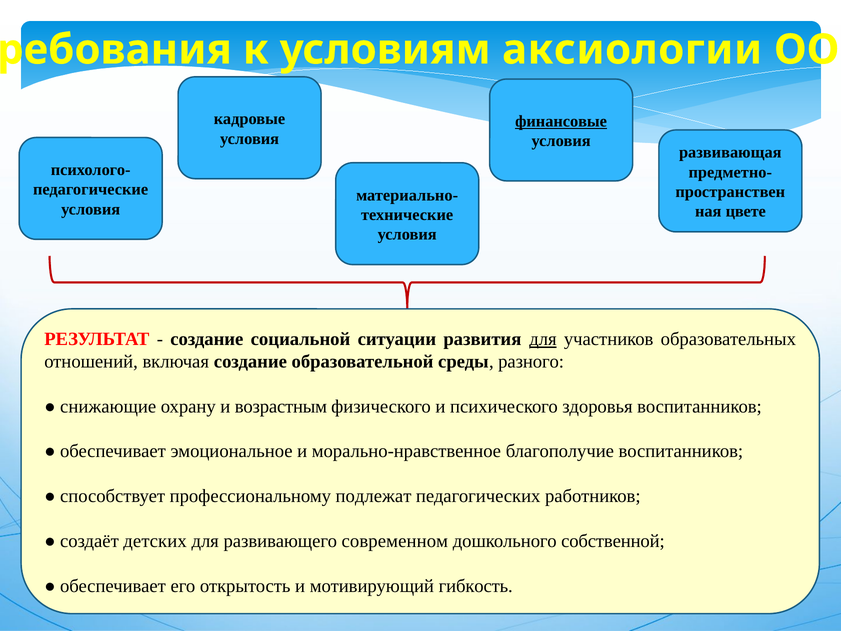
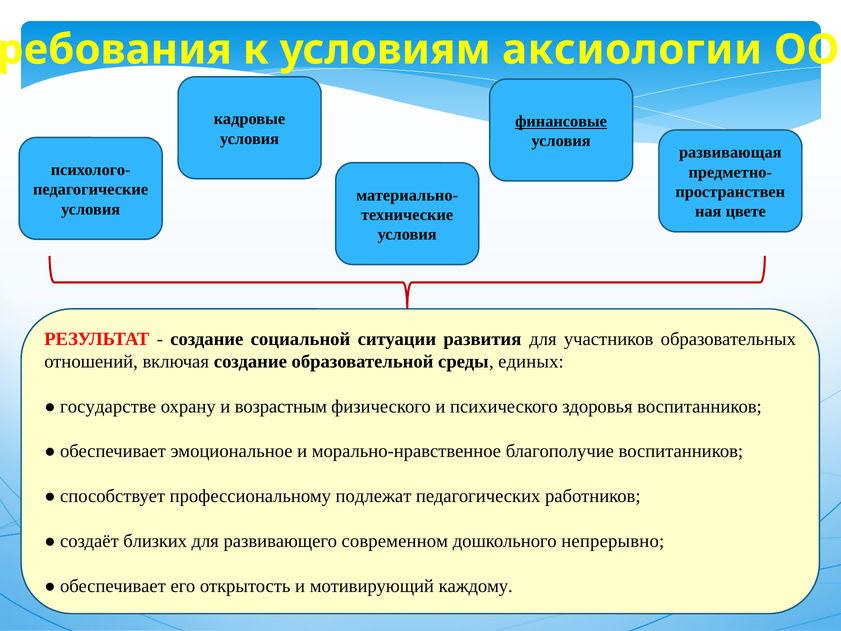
для at (543, 339) underline: present -> none
разного: разного -> единых
снижающие: снижающие -> государстве
детских: детских -> близких
собственной: собственной -> непрерывно
гибкость: гибкость -> каждому
